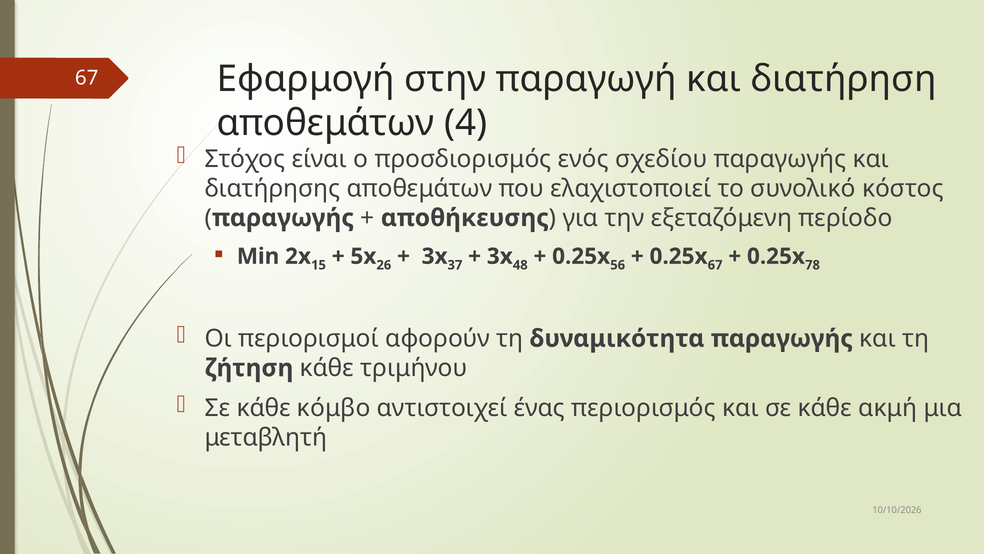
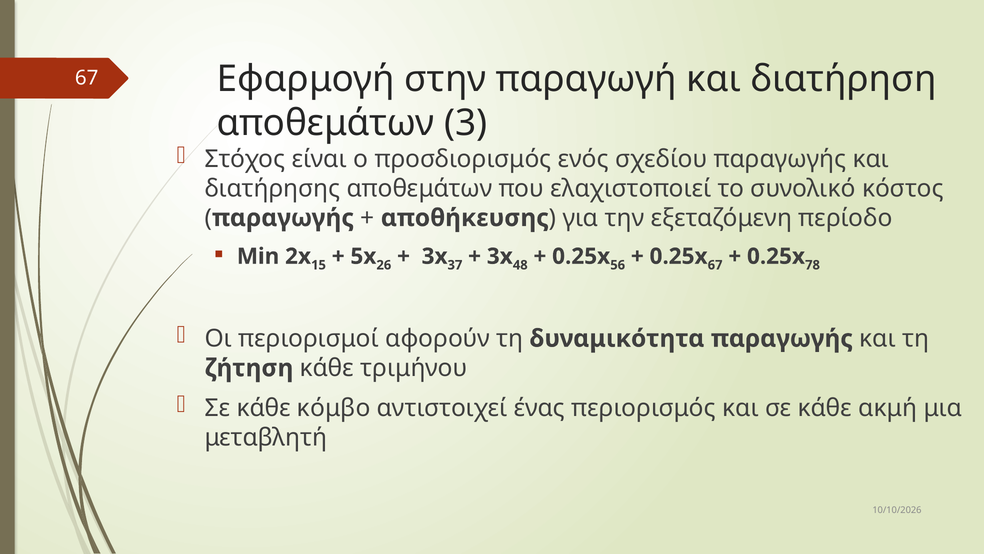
4: 4 -> 3
